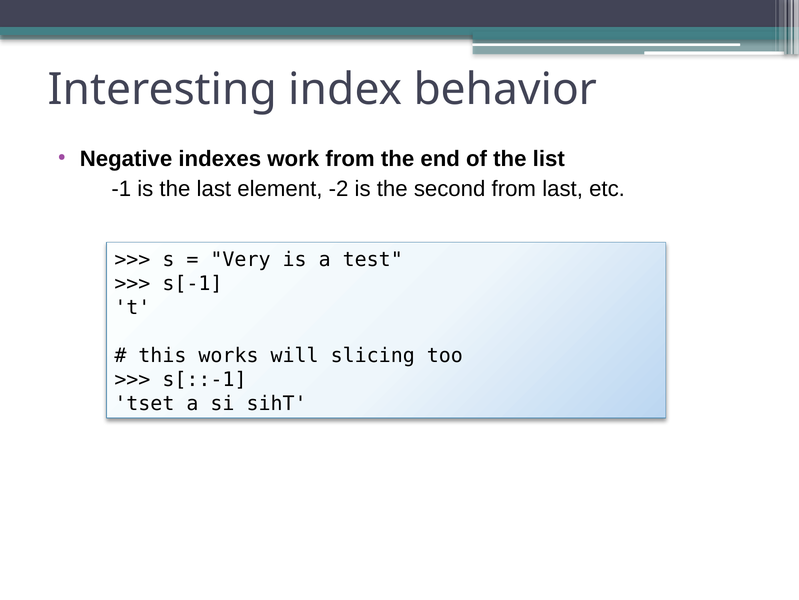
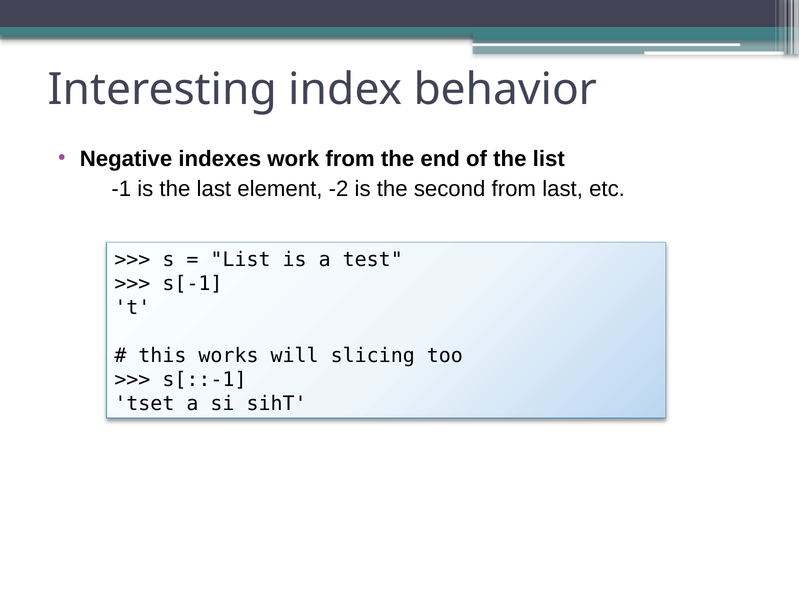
Very at (241, 259): Very -> List
